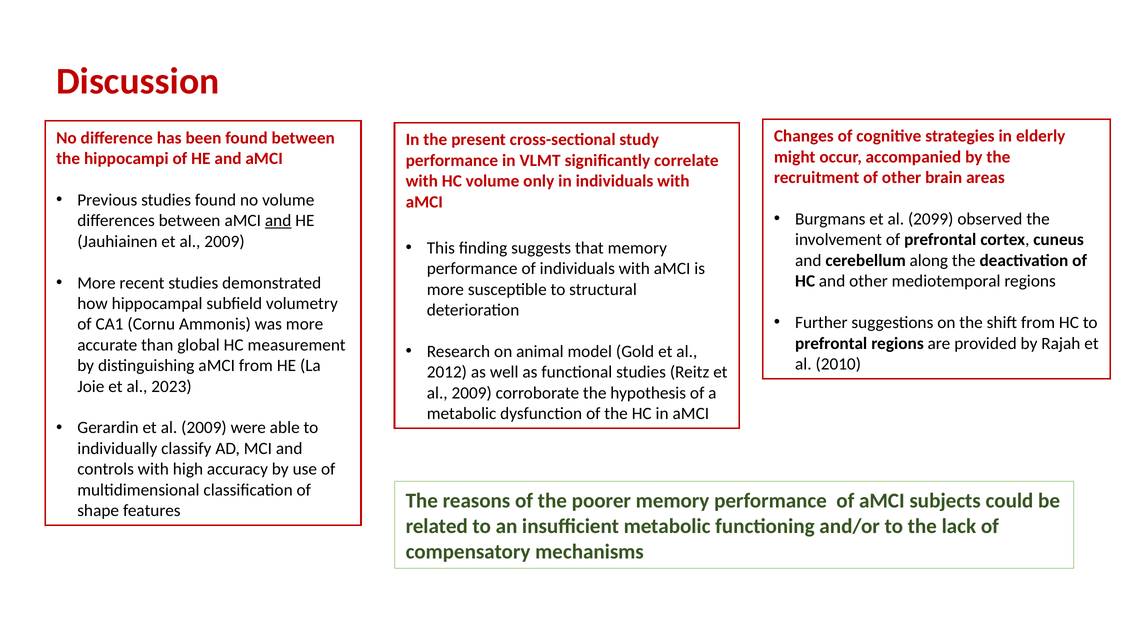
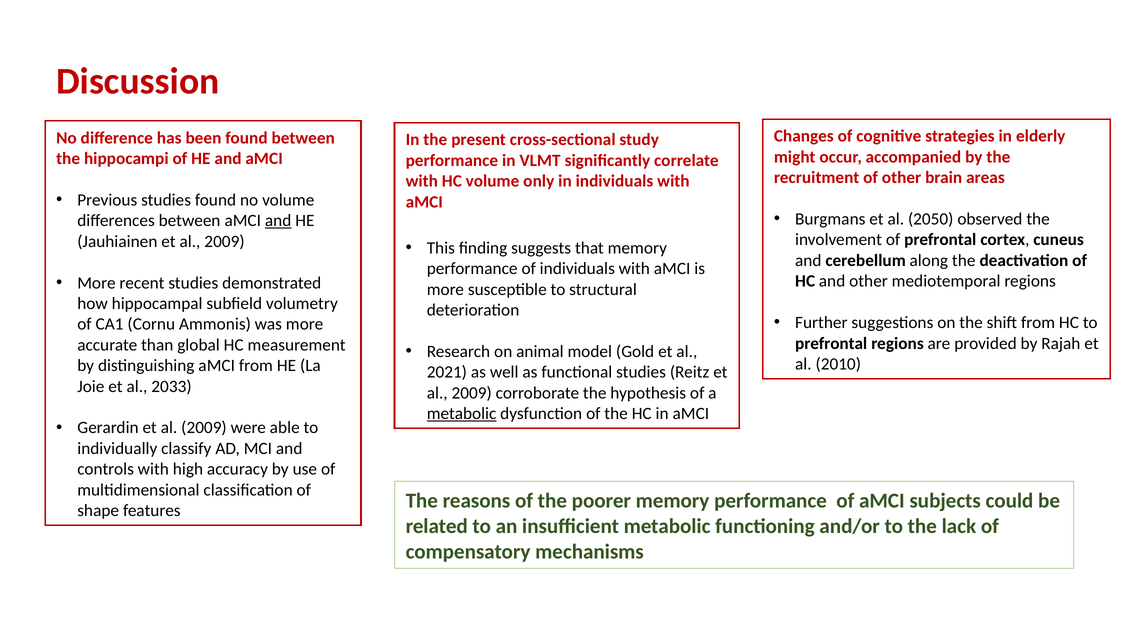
2099: 2099 -> 2050
2012: 2012 -> 2021
2023: 2023 -> 2033
metabolic at (462, 414) underline: none -> present
